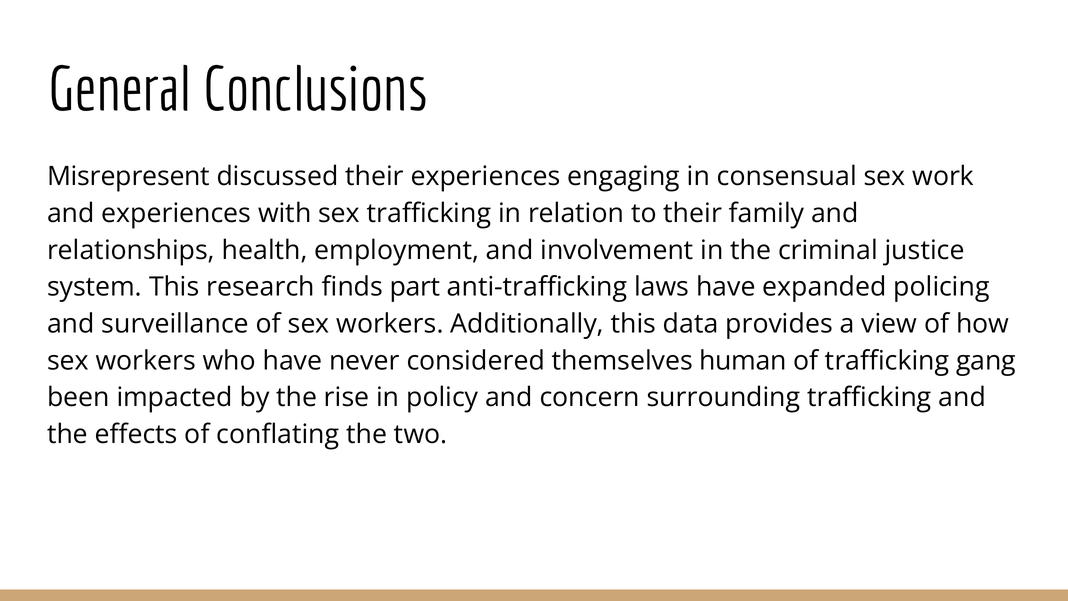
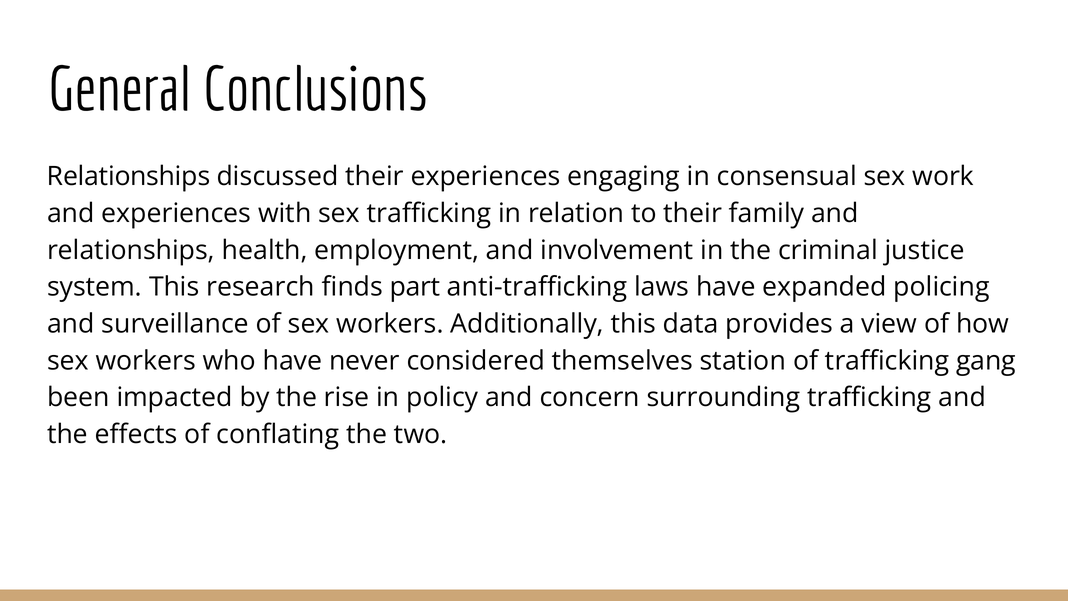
Misrepresent at (129, 176): Misrepresent -> Relationships
human: human -> station
